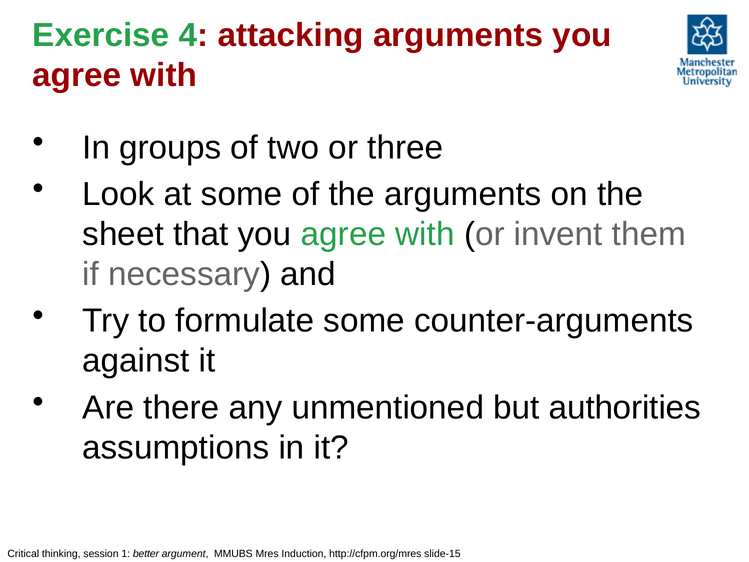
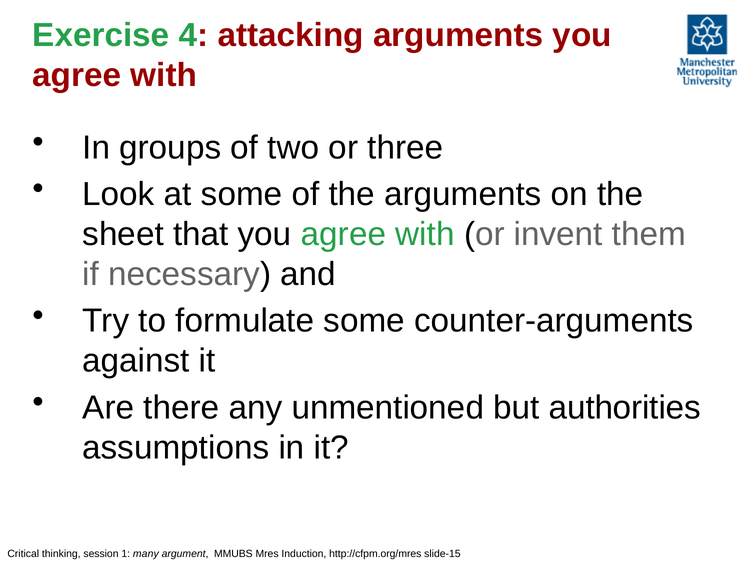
better: better -> many
